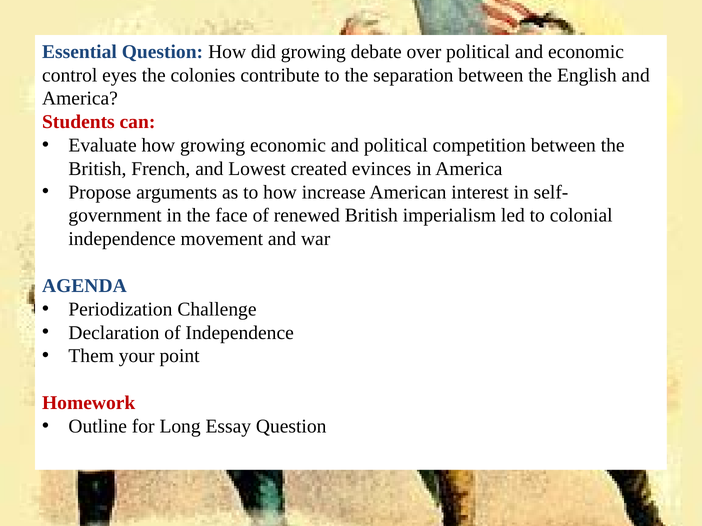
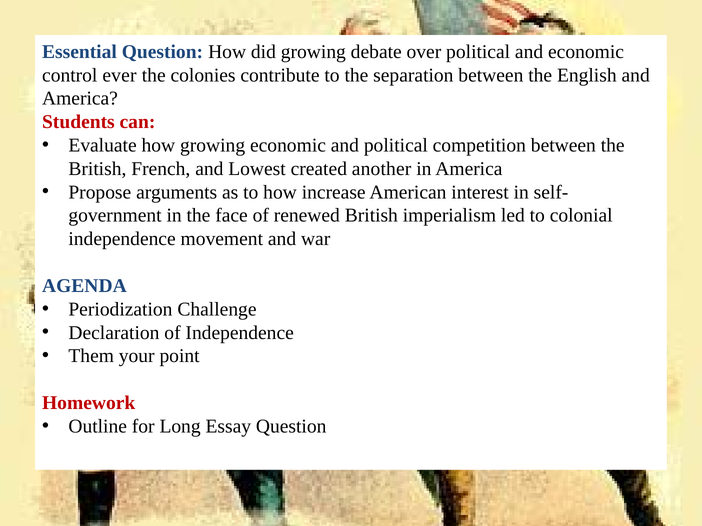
eyes: eyes -> ever
evinces: evinces -> another
